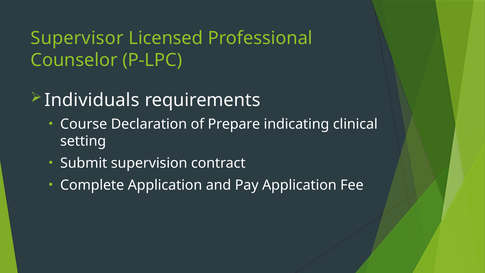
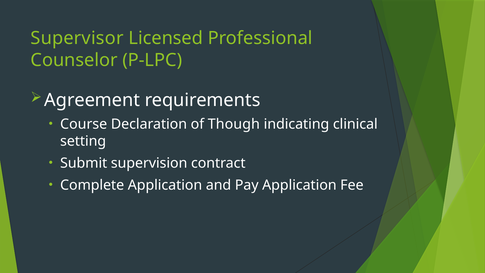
Individuals: Individuals -> Agreement
Prepare: Prepare -> Though
